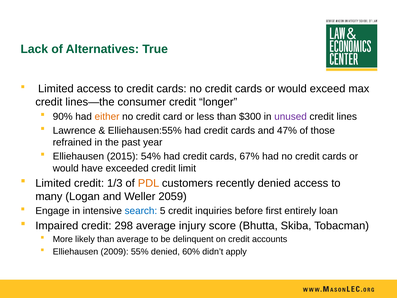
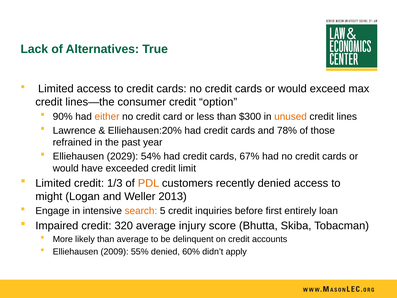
longer: longer -> option
unused colour: purple -> orange
Elliehausen:55%: Elliehausen:55% -> Elliehausen:20%
47%: 47% -> 78%
2015: 2015 -> 2029
many: many -> might
2059: 2059 -> 2013
search colour: blue -> orange
298: 298 -> 320
